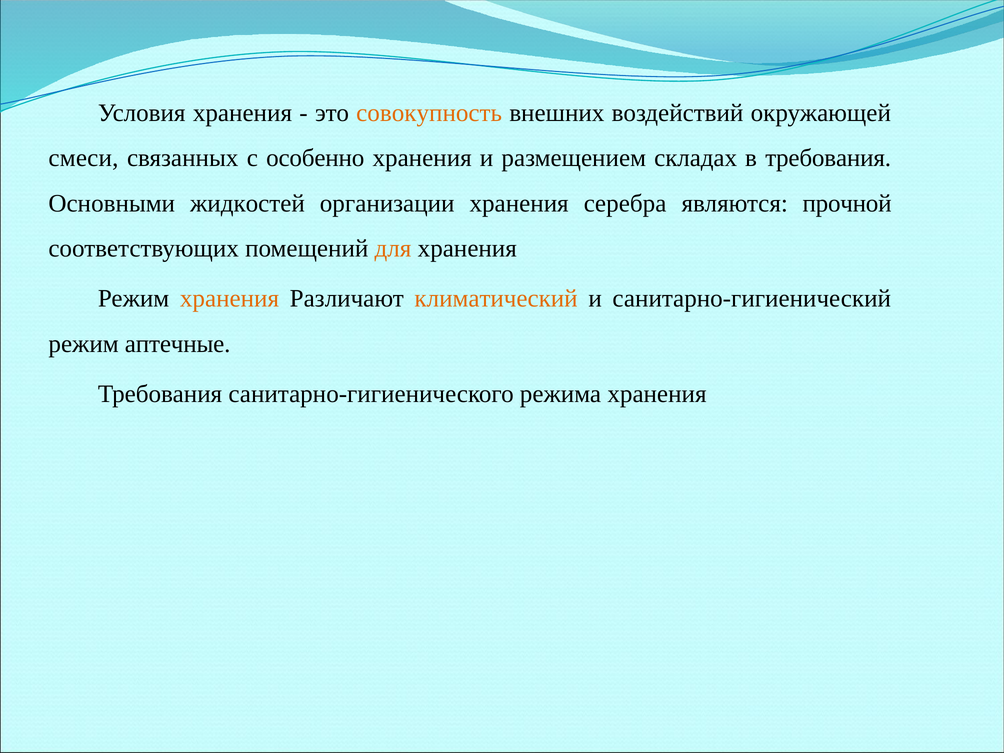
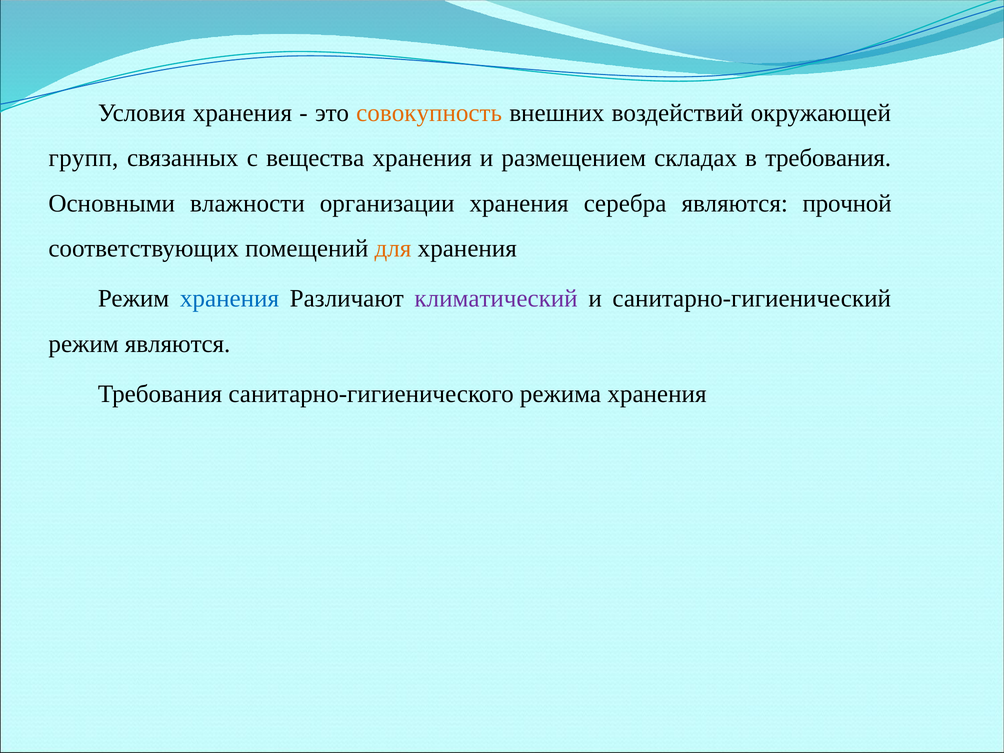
смеси: смеси -> групп
особенно: особенно -> вещества
жидкостей: жидкостей -> влажности
хранения at (229, 299) colour: orange -> blue
климатический colour: orange -> purple
режим аптечные: аптечные -> являются
